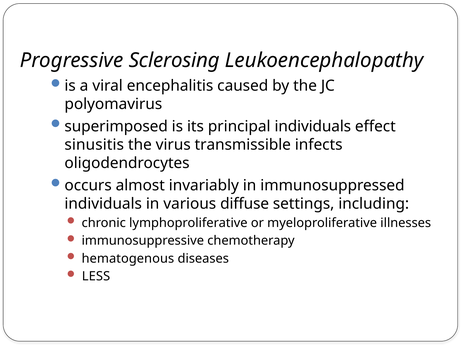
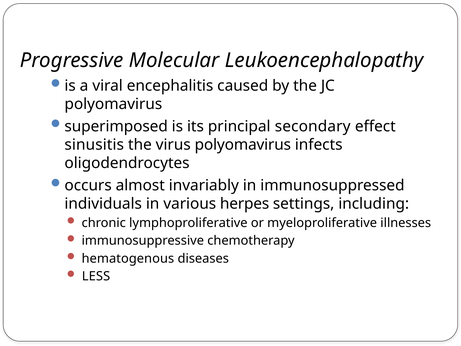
Sclerosing: Sclerosing -> Molecular
principal individuals: individuals -> secondary
virus transmissible: transmissible -> polyomavirus
diffuse: diffuse -> herpes
